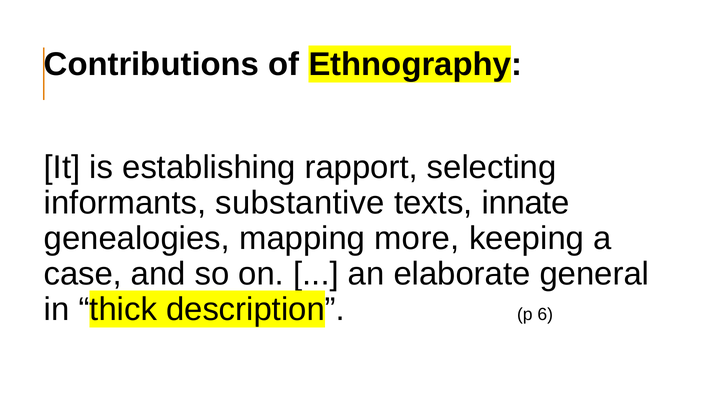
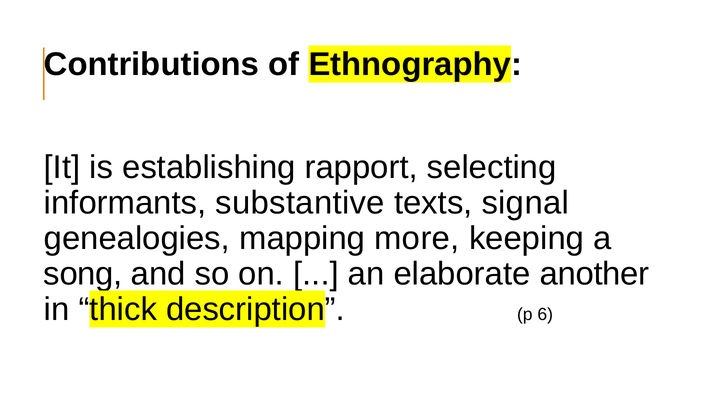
innate: innate -> signal
case: case -> song
general: general -> another
